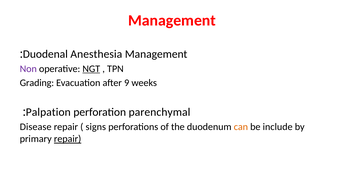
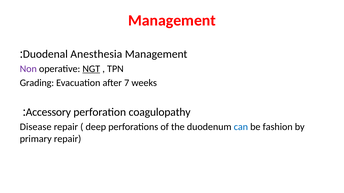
9: 9 -> 7
Palpation: Palpation -> Accessory
parenchymal: parenchymal -> coagulopathy
signs: signs -> deep
can colour: orange -> blue
include: include -> fashion
repair at (68, 139) underline: present -> none
